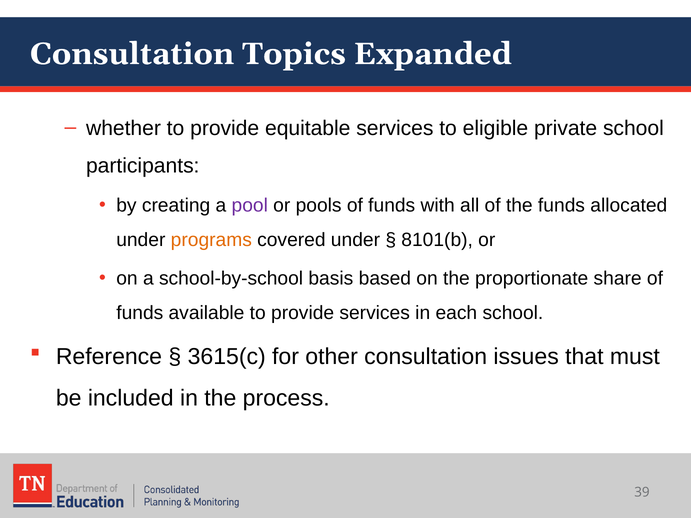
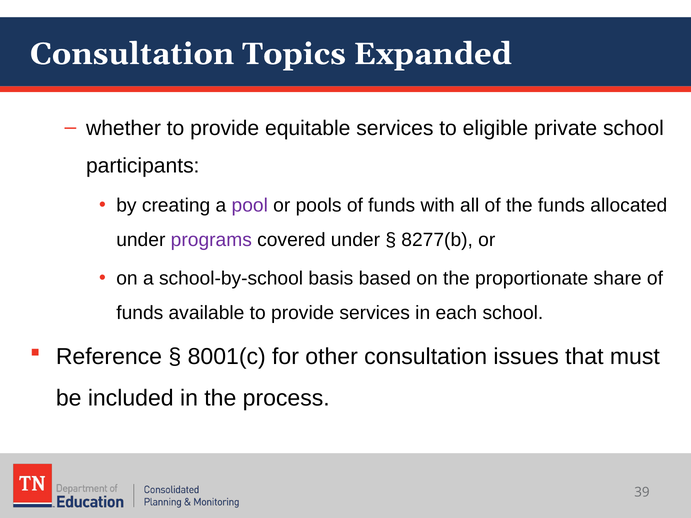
programs colour: orange -> purple
8101(b: 8101(b -> 8277(b
3615(c: 3615(c -> 8001(c
